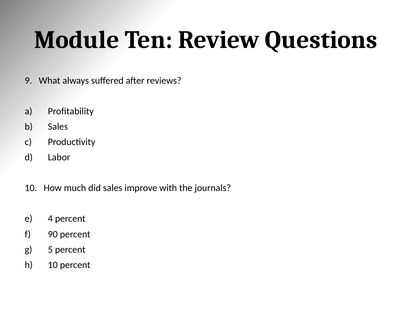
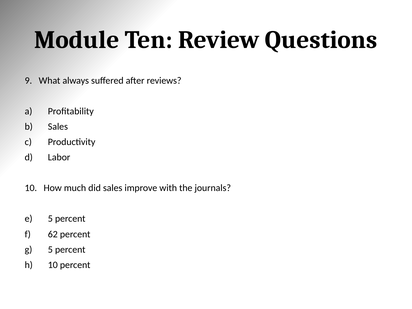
4 at (50, 219): 4 -> 5
90: 90 -> 62
